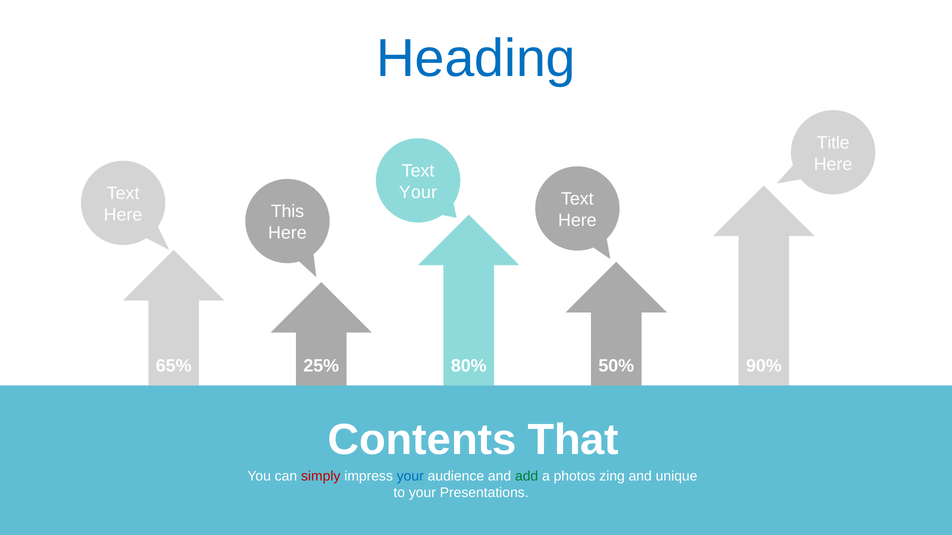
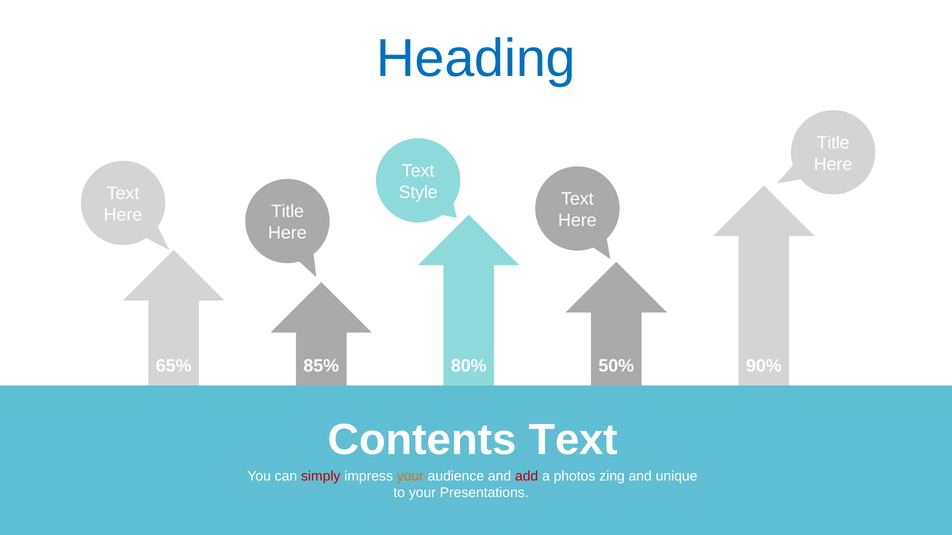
Your at (418, 192): Your -> Style
This at (287, 212): This -> Title
25%: 25% -> 85%
Contents That: That -> Text
your at (410, 477) colour: blue -> orange
add colour: green -> red
